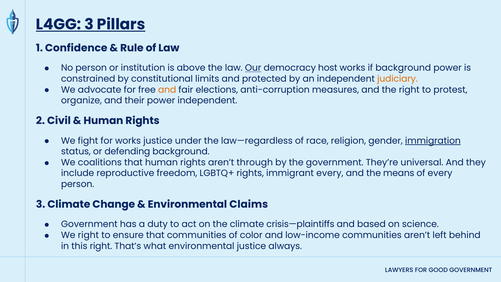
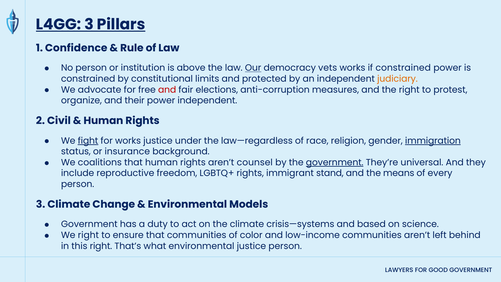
host: host -> vets
if background: background -> constrained
and at (167, 90) colour: orange -> red
fight underline: none -> present
defending: defending -> insurance
through: through -> counsel
government at (335, 162) underline: none -> present
immigrant every: every -> stand
Claims: Claims -> Models
crisis—plaintiffs: crisis—plaintiffs -> crisis—systems
justice always: always -> person
